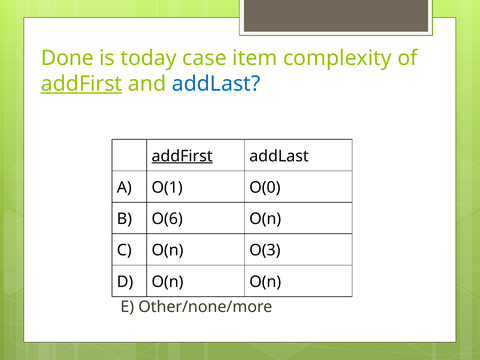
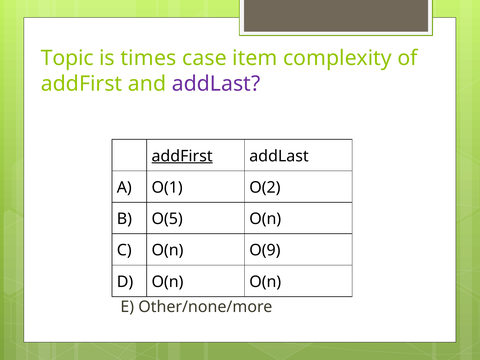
Done: Done -> Topic
today: today -> times
addFirst at (82, 84) underline: present -> none
addLast at (216, 84) colour: blue -> purple
O(0: O(0 -> O(2
O(6: O(6 -> O(5
O(3: O(3 -> O(9
